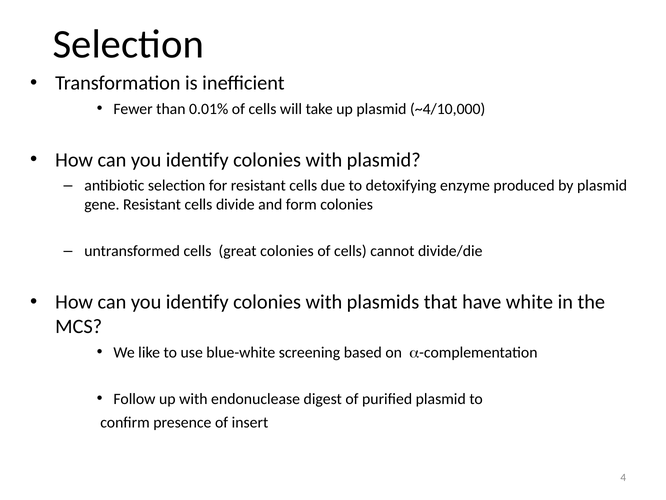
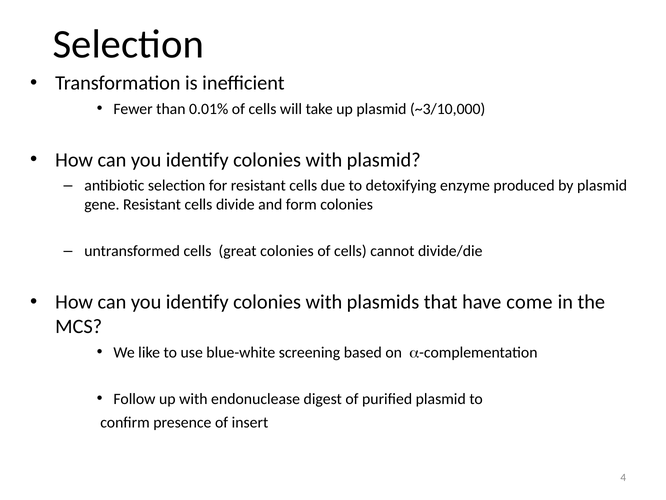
~4/10,000: ~4/10,000 -> ~3/10,000
white: white -> come
